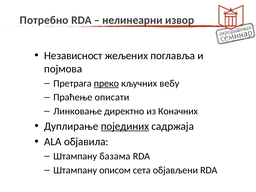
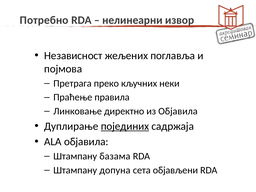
преко underline: present -> none
вебу: вебу -> неки
описати: описати -> правила
из Коначних: Коначних -> Објавила
описом: описом -> допуна
